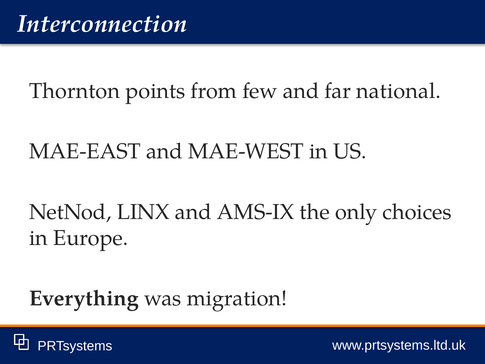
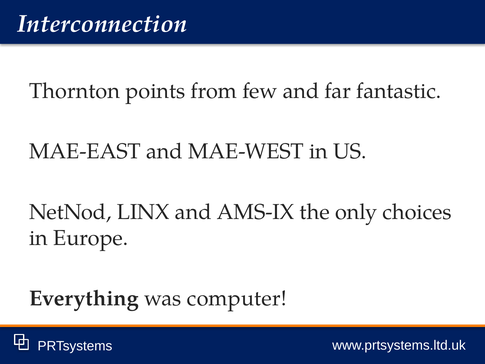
national: national -> fantastic
migration: migration -> computer
